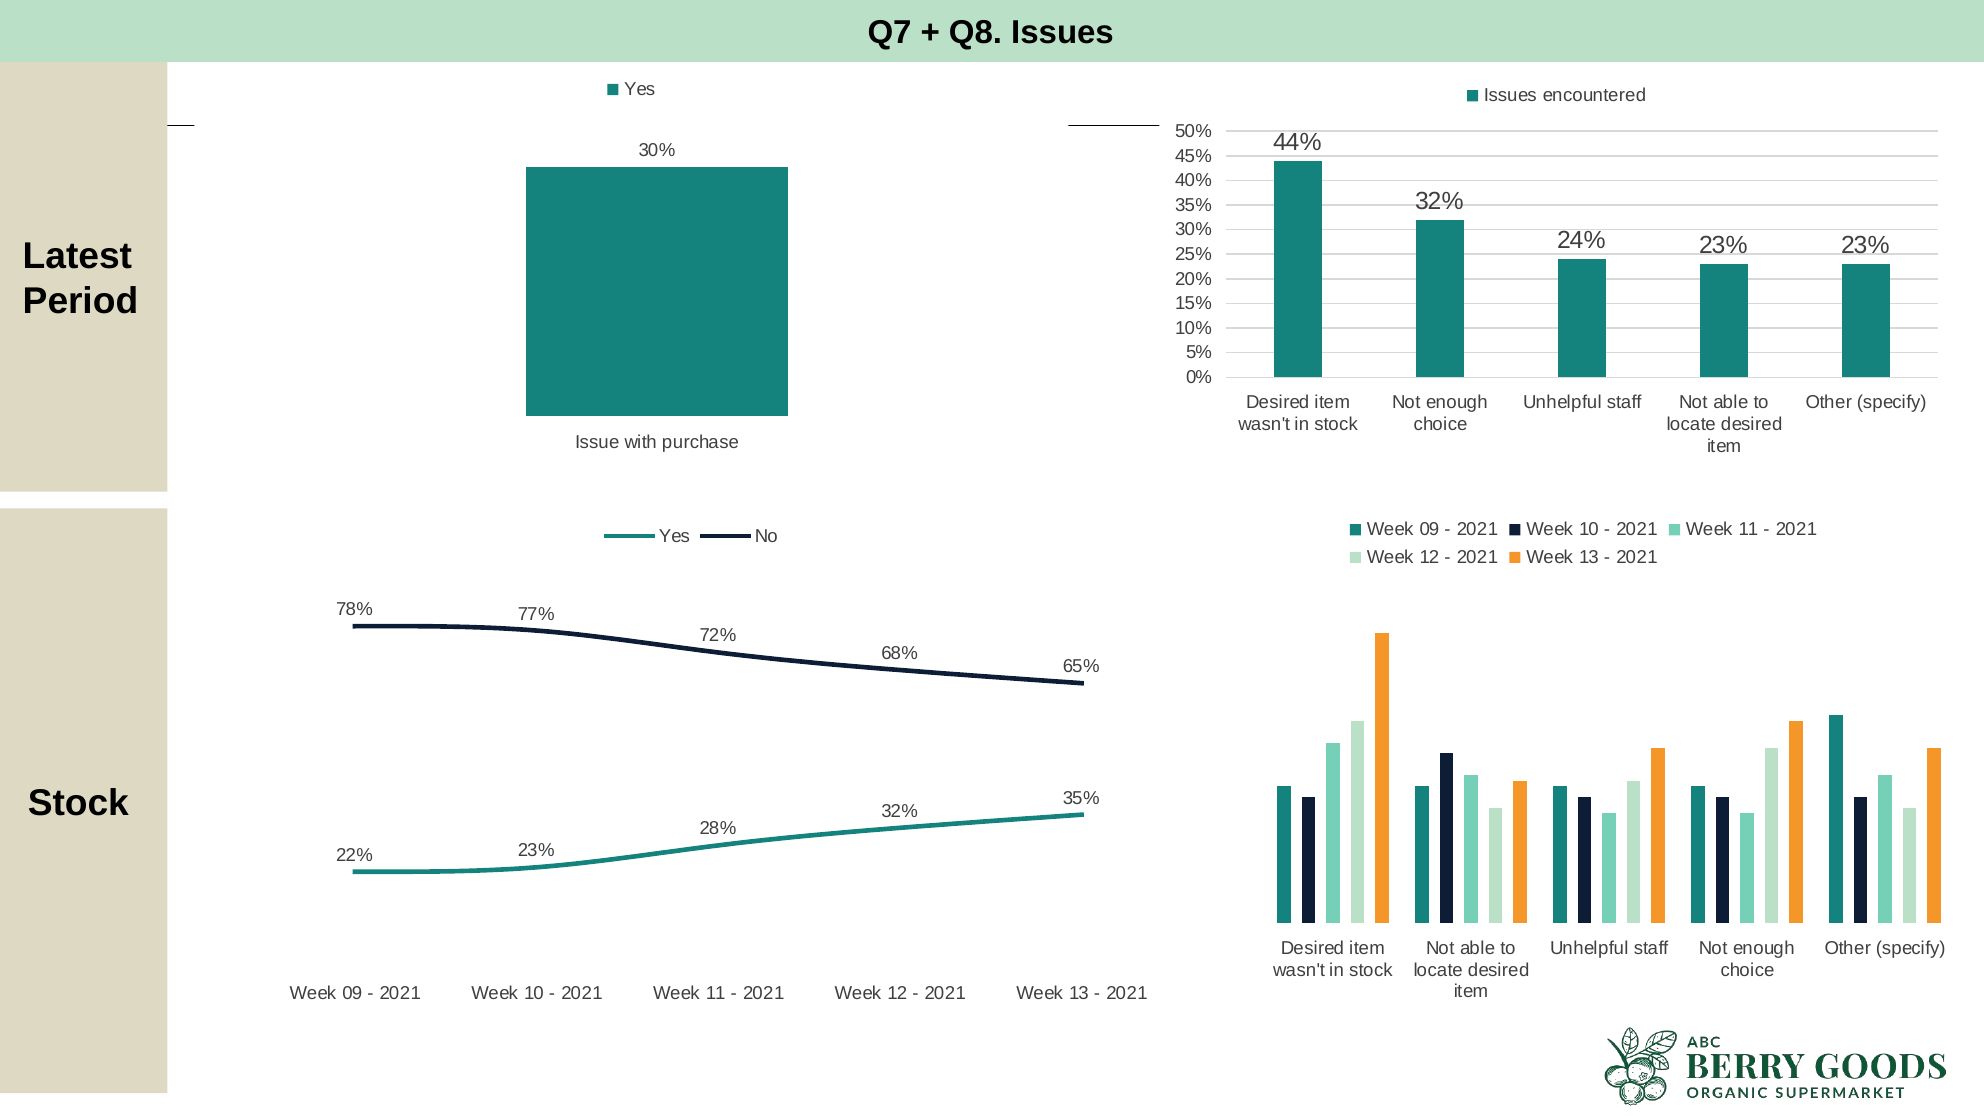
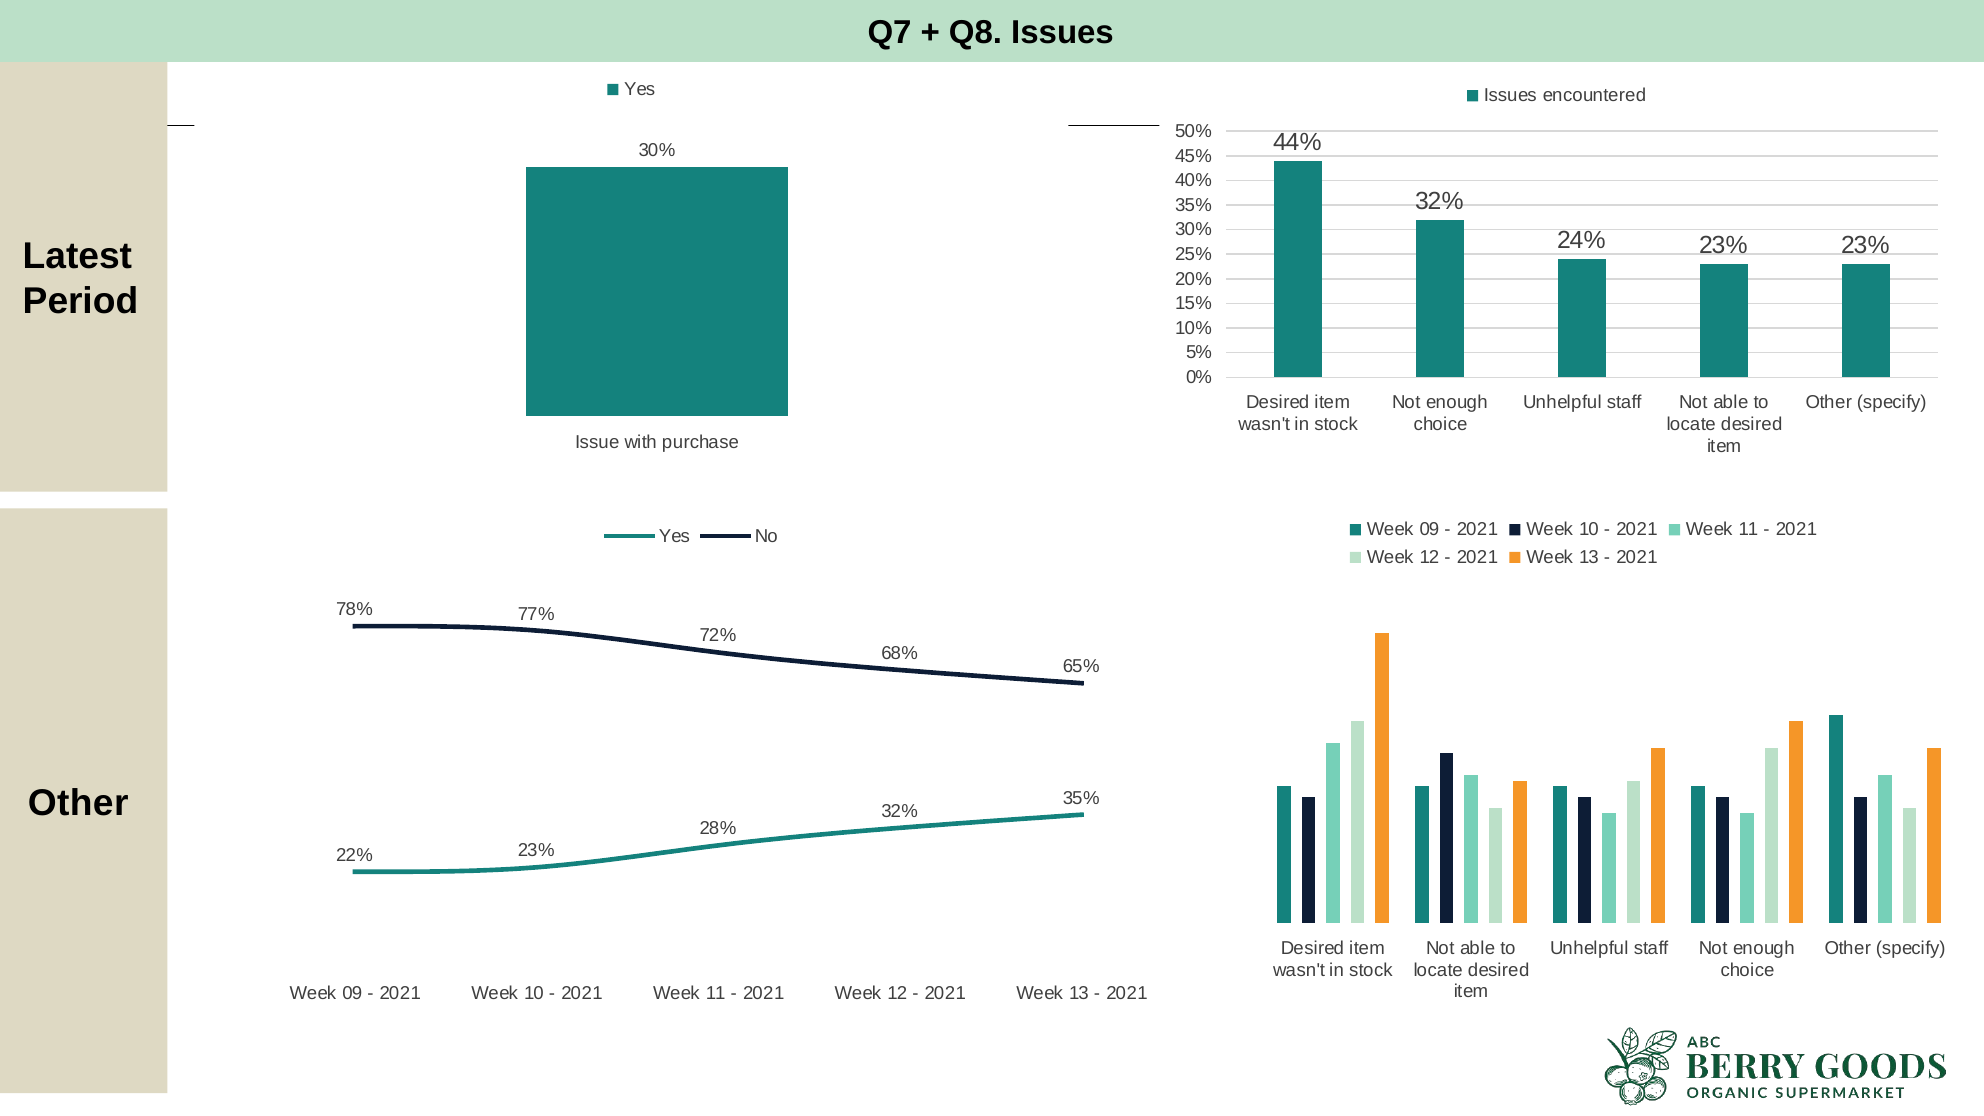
Stock at (78, 803): Stock -> Other
